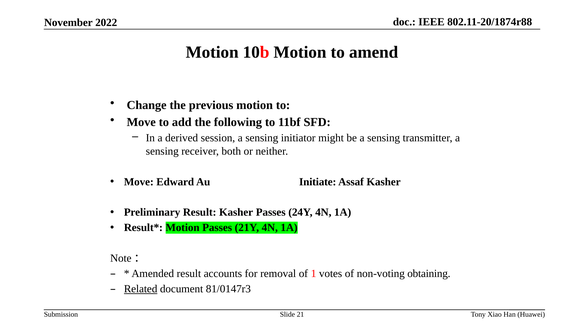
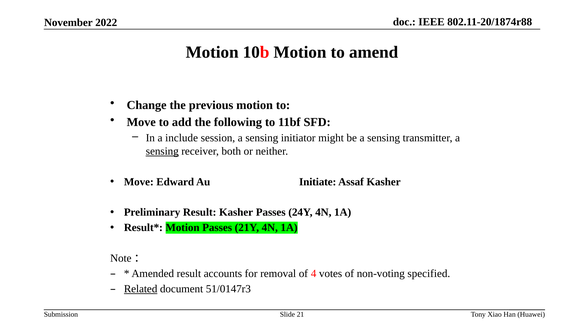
derived: derived -> include
sensing at (162, 151) underline: none -> present
1: 1 -> 4
obtaining: obtaining -> specified
81/0147r3: 81/0147r3 -> 51/0147r3
